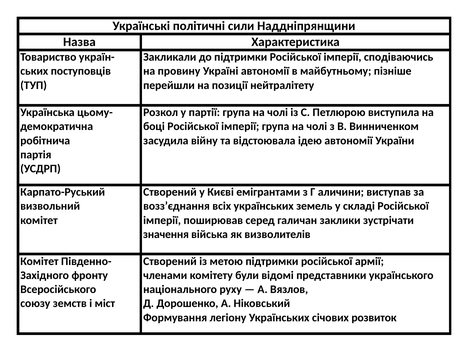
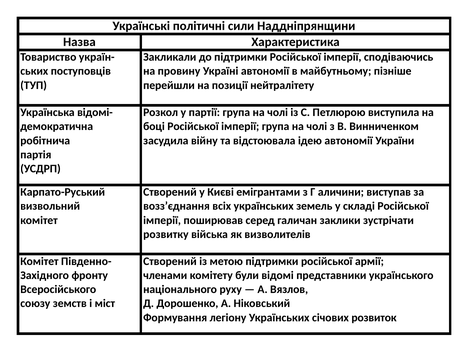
цьому-: цьому- -> відомі-
значення: значення -> розвитку
